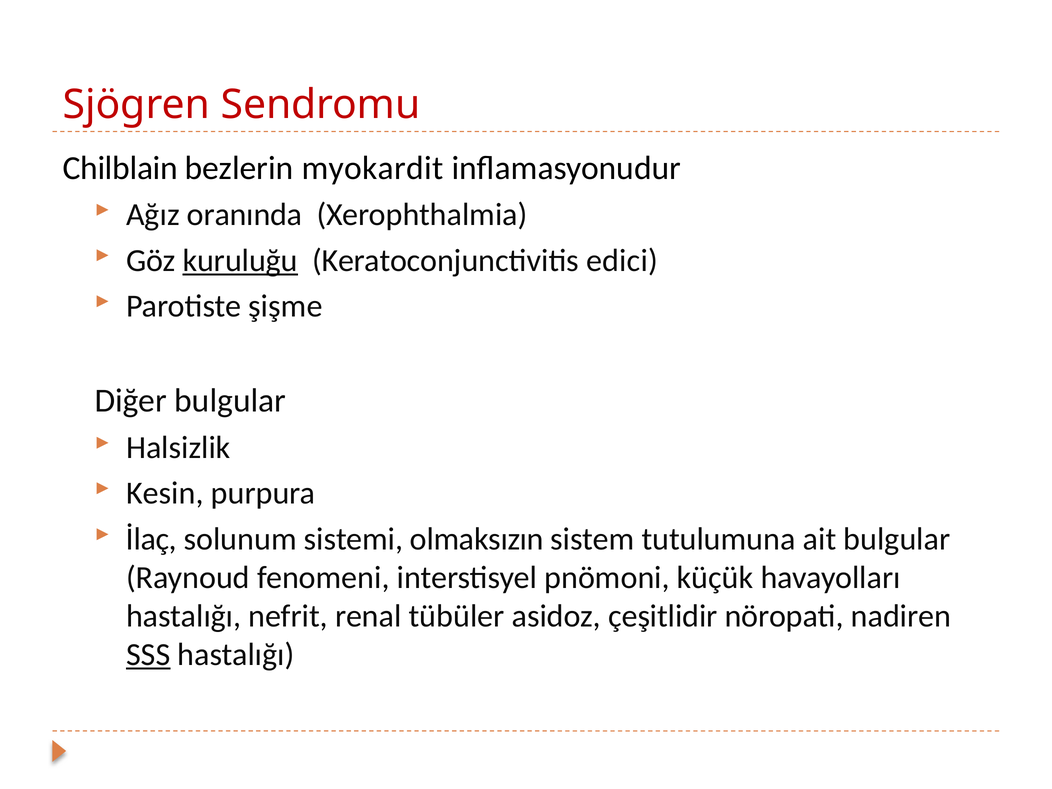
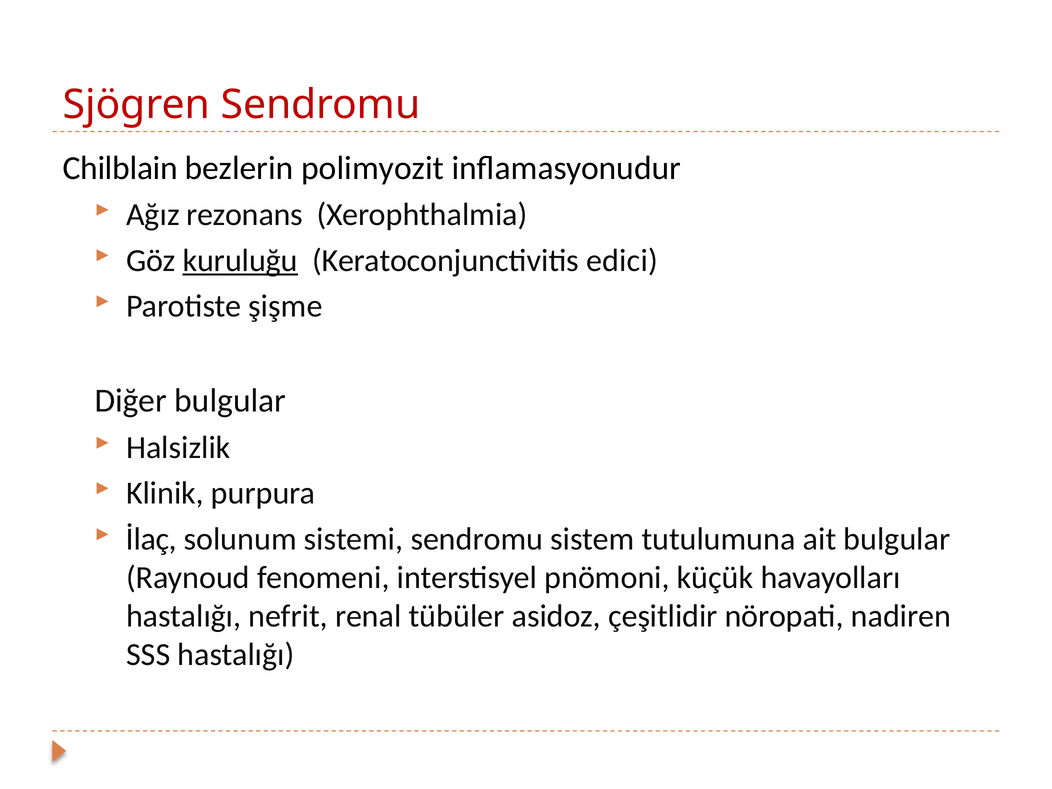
myokardit: myokardit -> polimyozit
oranında: oranında -> rezonans
Kesin: Kesin -> Klinik
sistemi olmaksızın: olmaksızın -> sendromu
SSS underline: present -> none
